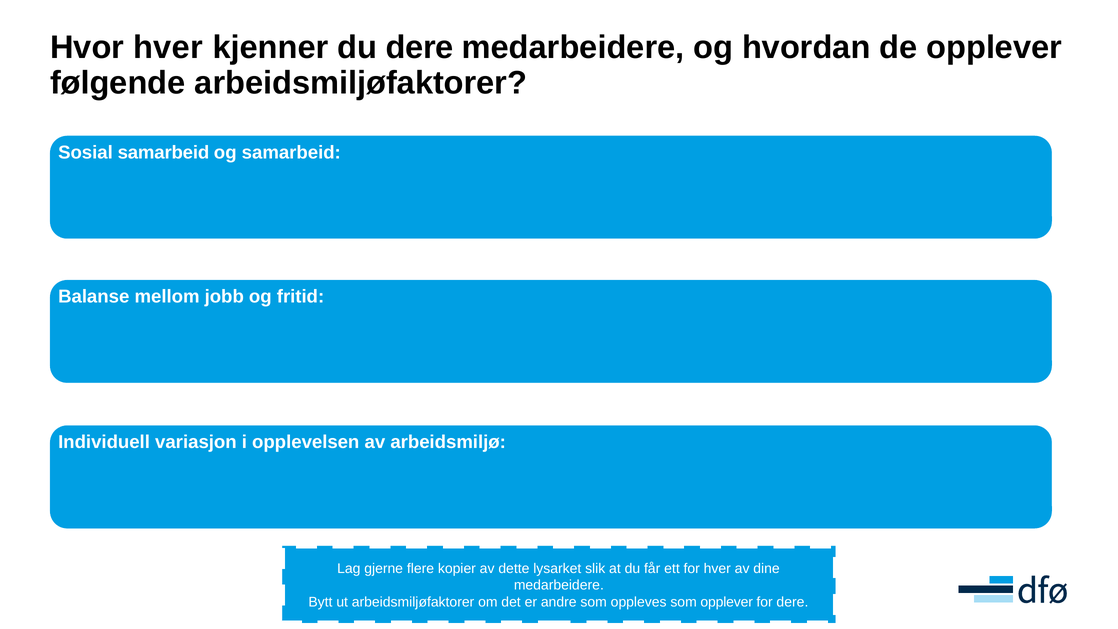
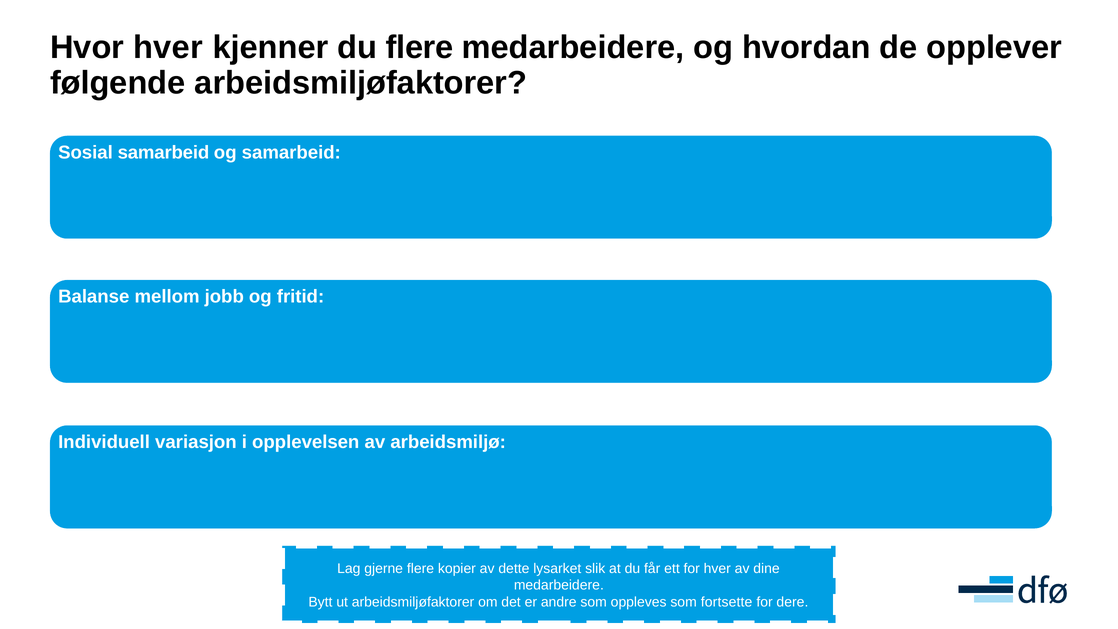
du dere: dere -> flere
som opplever: opplever -> fortsette
